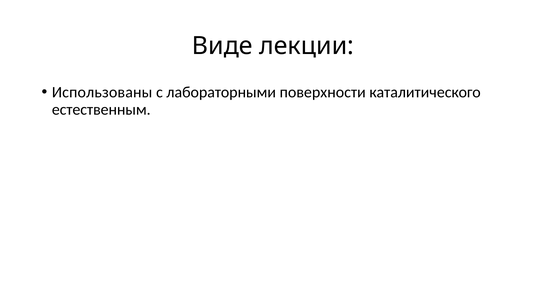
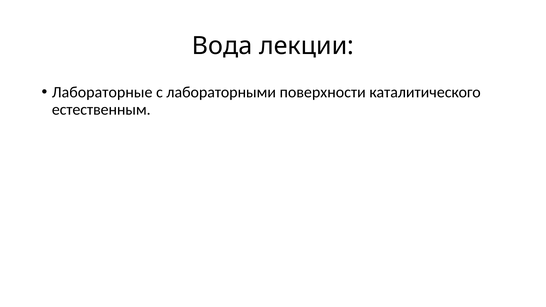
Виде: Виде -> Вода
Использованы: Использованы -> Лабораторные
